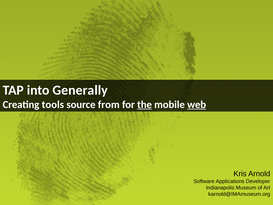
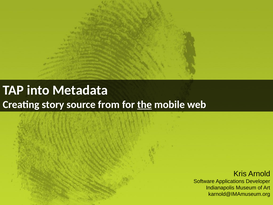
Generally: Generally -> Metadata
tools: tools -> story
web underline: present -> none
